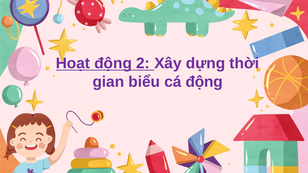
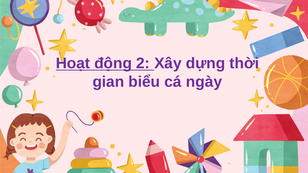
cá động: động -> ngày
